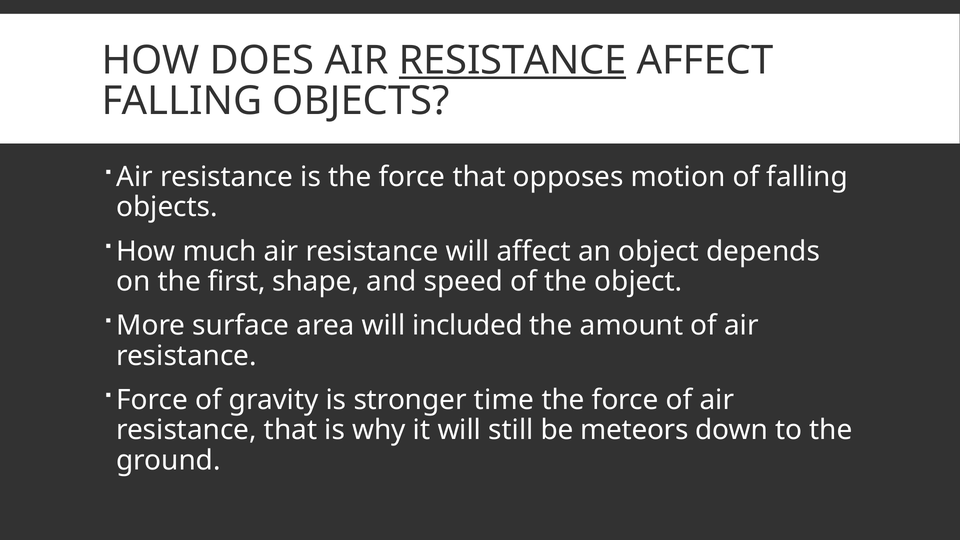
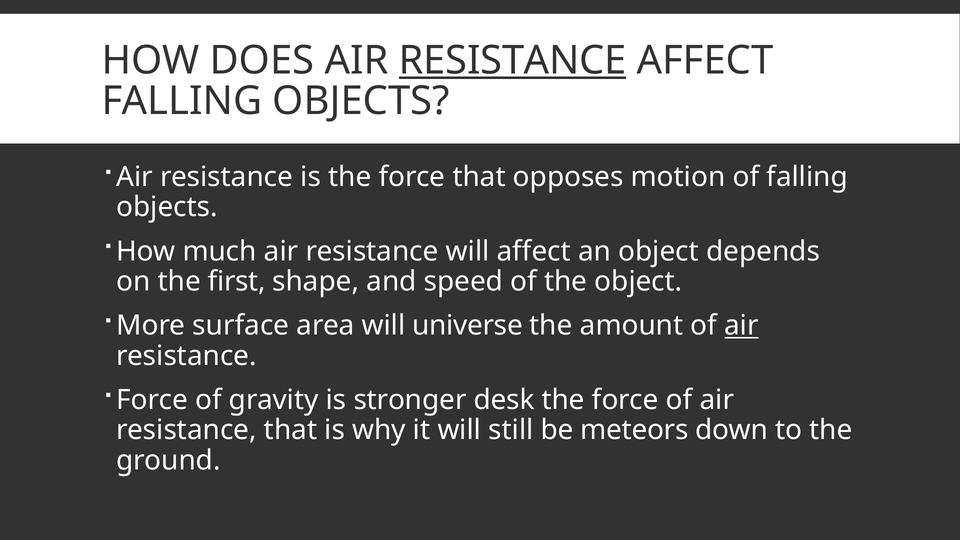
included: included -> universe
air at (741, 326) underline: none -> present
time: time -> desk
